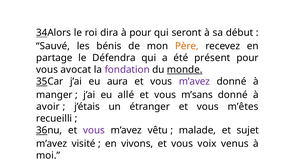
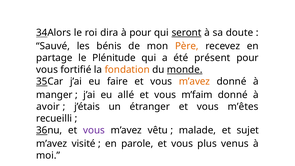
seront underline: none -> present
début: début -> doute
Défendra: Défendra -> Plénitude
avocat: avocat -> fortifié
fondation colour: purple -> orange
aura: aura -> faire
m’avez at (194, 81) colour: purple -> orange
m’sans: m’sans -> m’faim
vivons: vivons -> parole
voix: voix -> plus
